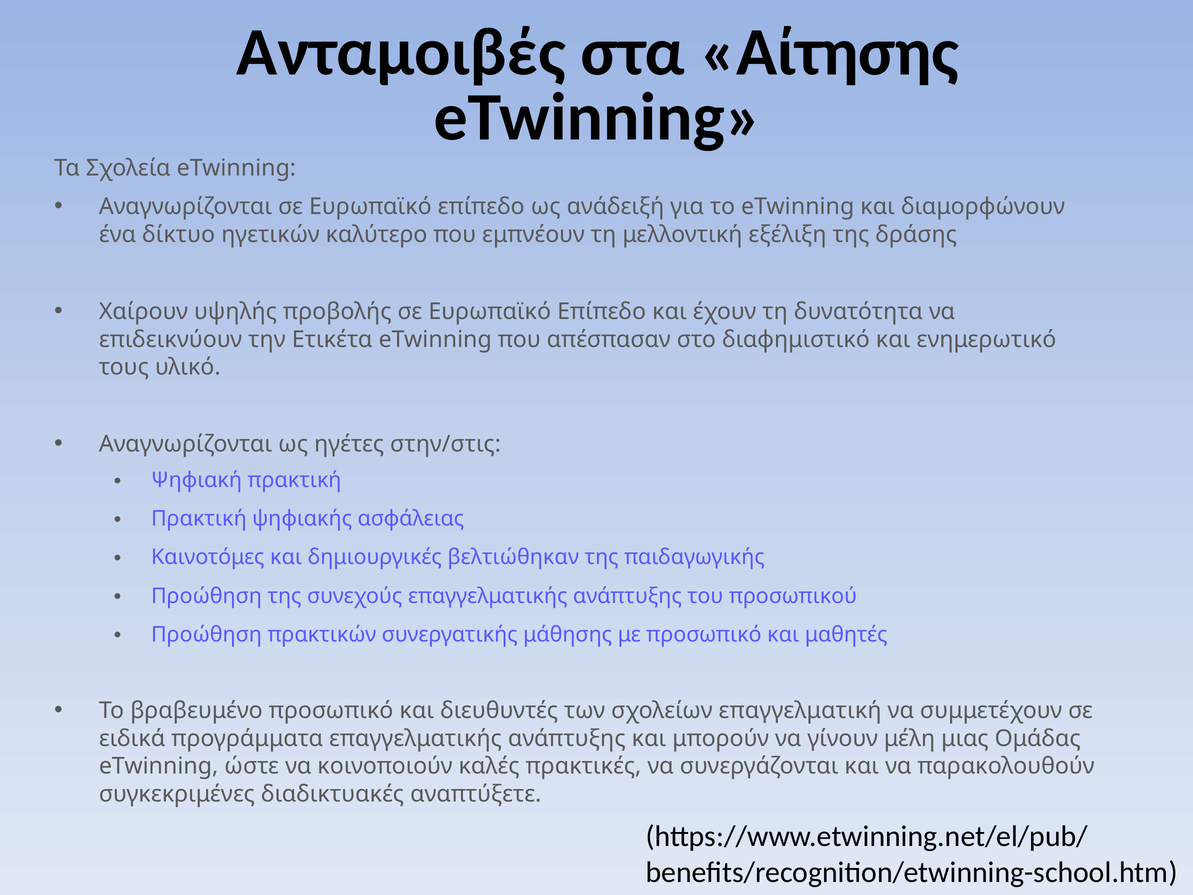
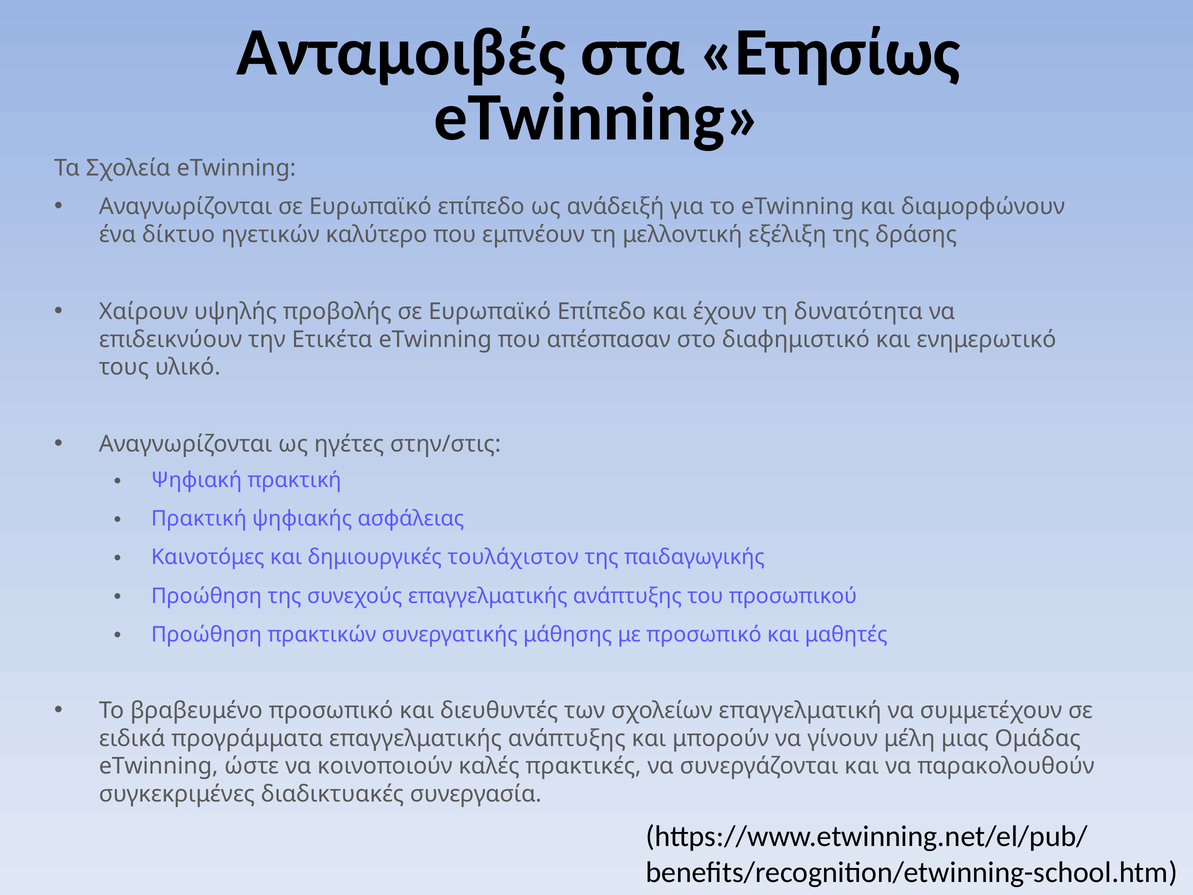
Αίτησης: Αίτησης -> Ετησίως
βελτιώθηκαν: βελτιώθηκαν -> τουλάχιστον
αναπτύξετε: αναπτύξετε -> συνεργασία
